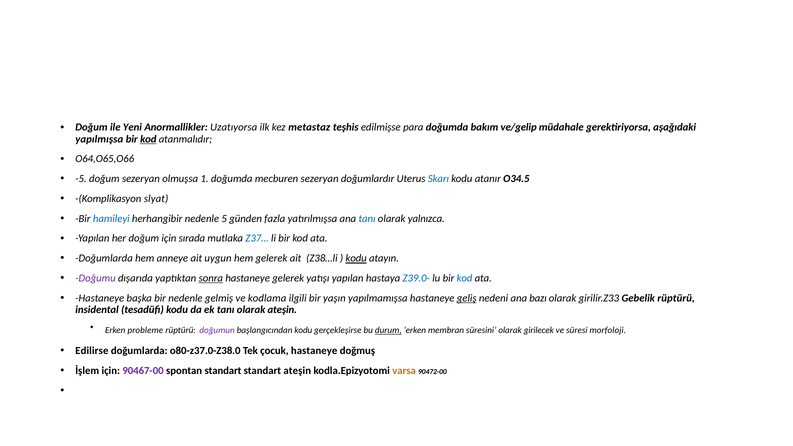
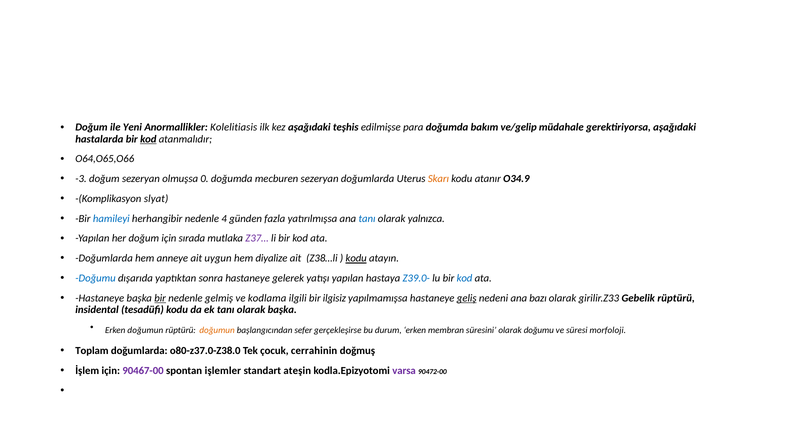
Uzatıyorsa: Uzatıyorsa -> Kolelitiasis
kez metastaz: metastaz -> aşağıdaki
yapılmışsa: yapılmışsa -> hastalarda
-5: -5 -> -3
1: 1 -> 0
sezeryan doğumlardır: doğumlardır -> doğumlarda
Skarı colour: blue -> orange
O34.5: O34.5 -> O34.9
5: 5 -> 4
Z37… colour: blue -> purple
hem gelerek: gelerek -> diyalize
Doğumu at (96, 278) colour: purple -> blue
sonra underline: present -> none
bir at (160, 298) underline: none -> present
yaşın: yaşın -> ilgisiz
olarak ateşin: ateşin -> başka
Erken probleme: probleme -> doğumun
doğumun at (217, 330) colour: purple -> orange
başlangıcından kodu: kodu -> sefer
durum underline: present -> none
olarak girilecek: girilecek -> doğumu
Edilirse: Edilirse -> Toplam
çocuk hastaneye: hastaneye -> cerrahinin
spontan standart: standart -> işlemler
varsa colour: orange -> purple
